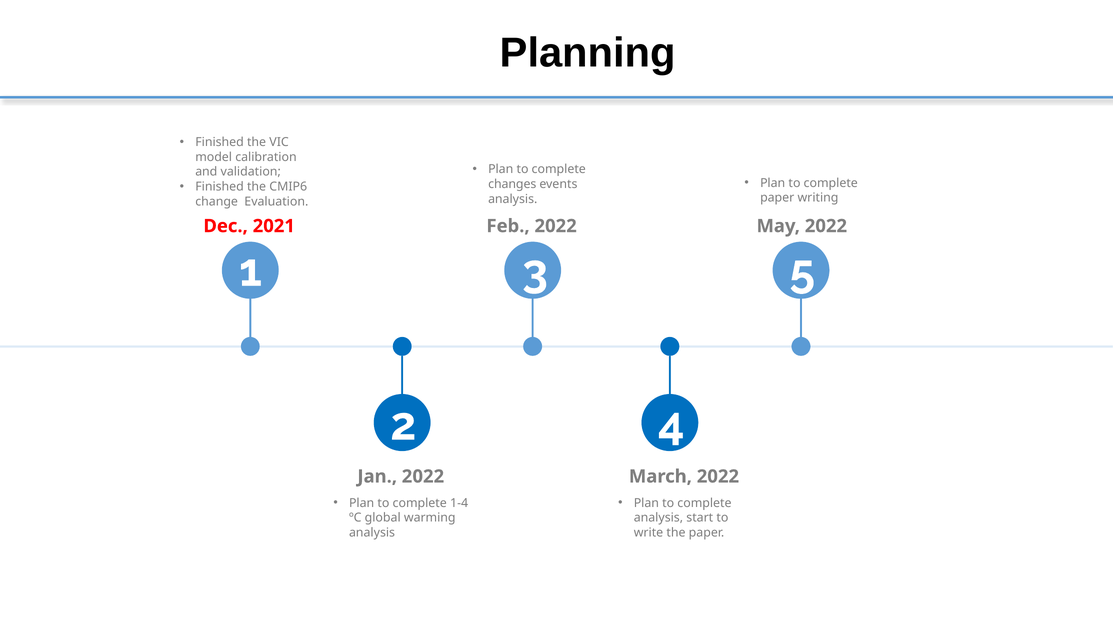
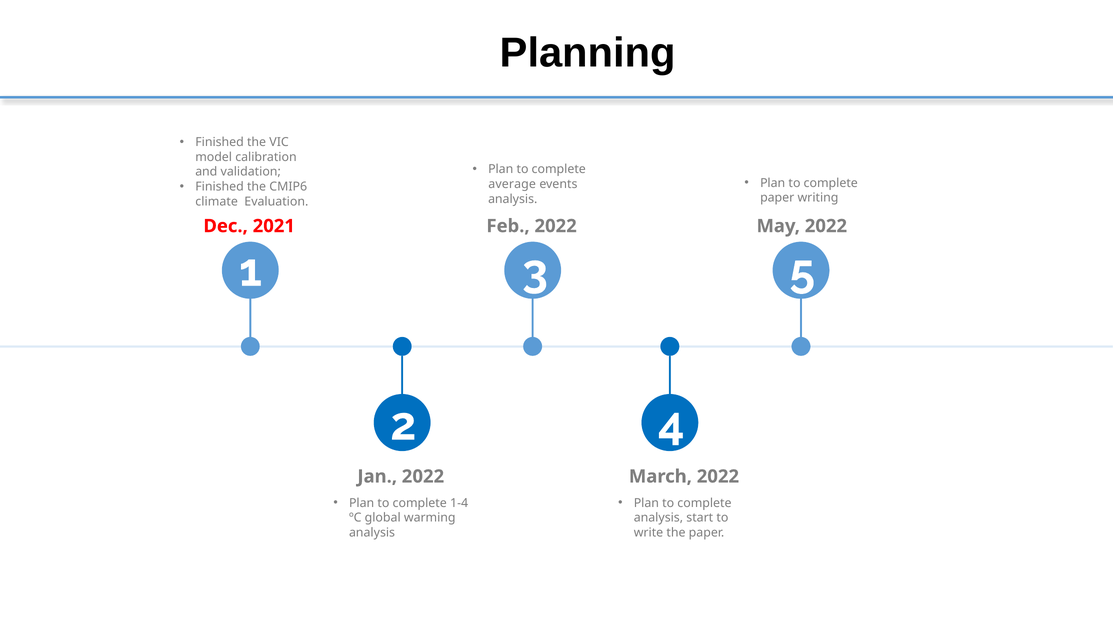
changes: changes -> average
change: change -> climate
